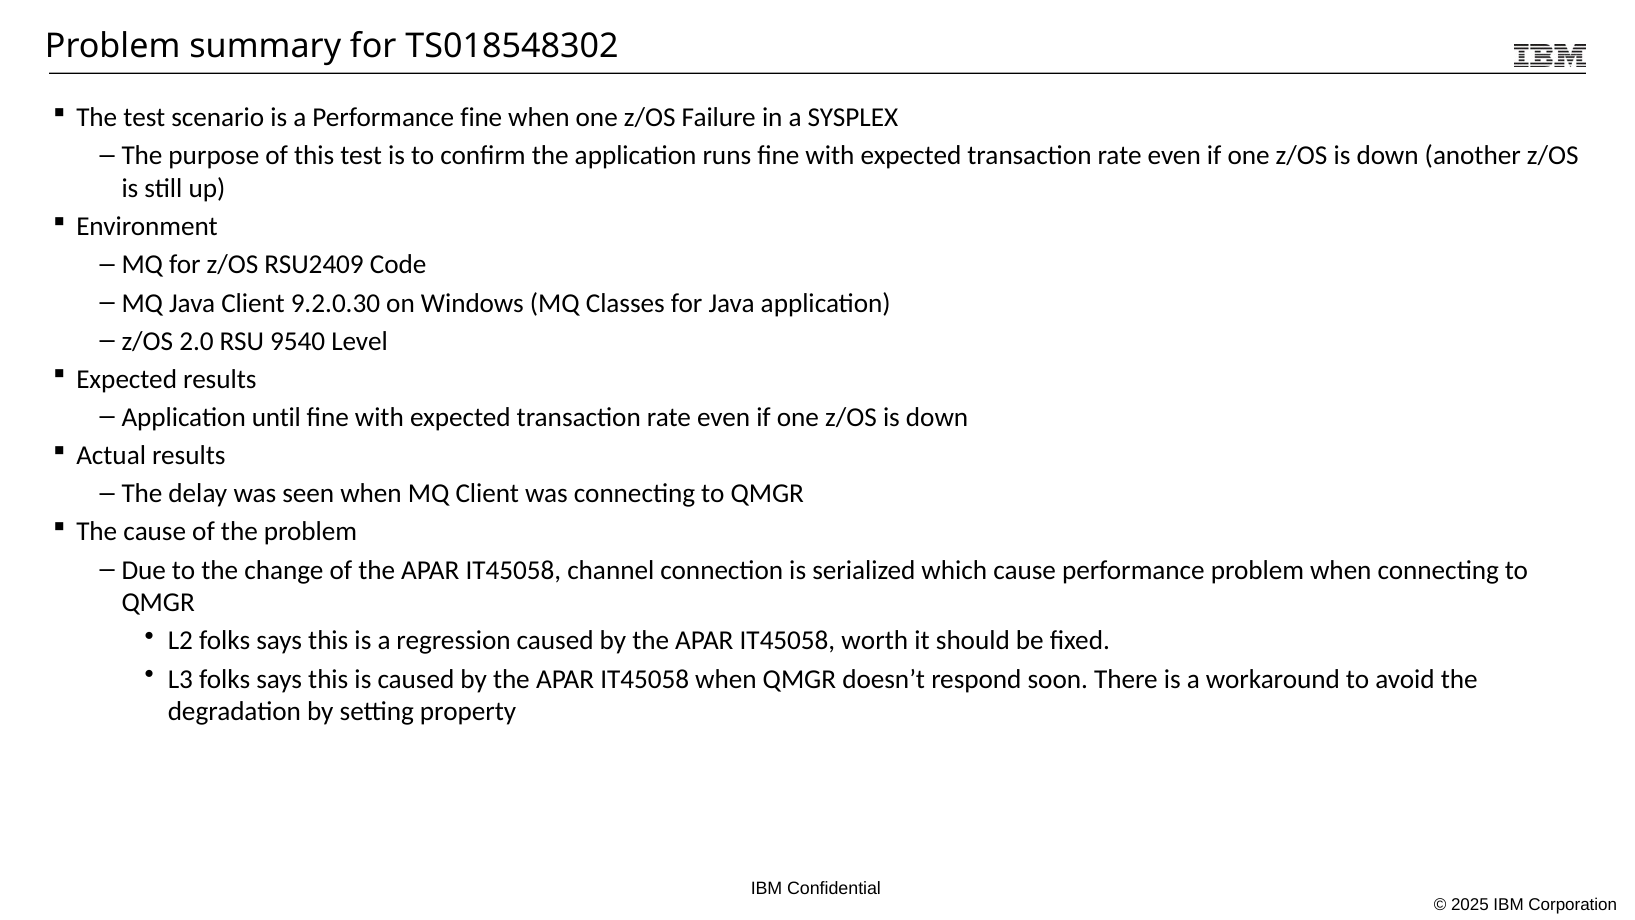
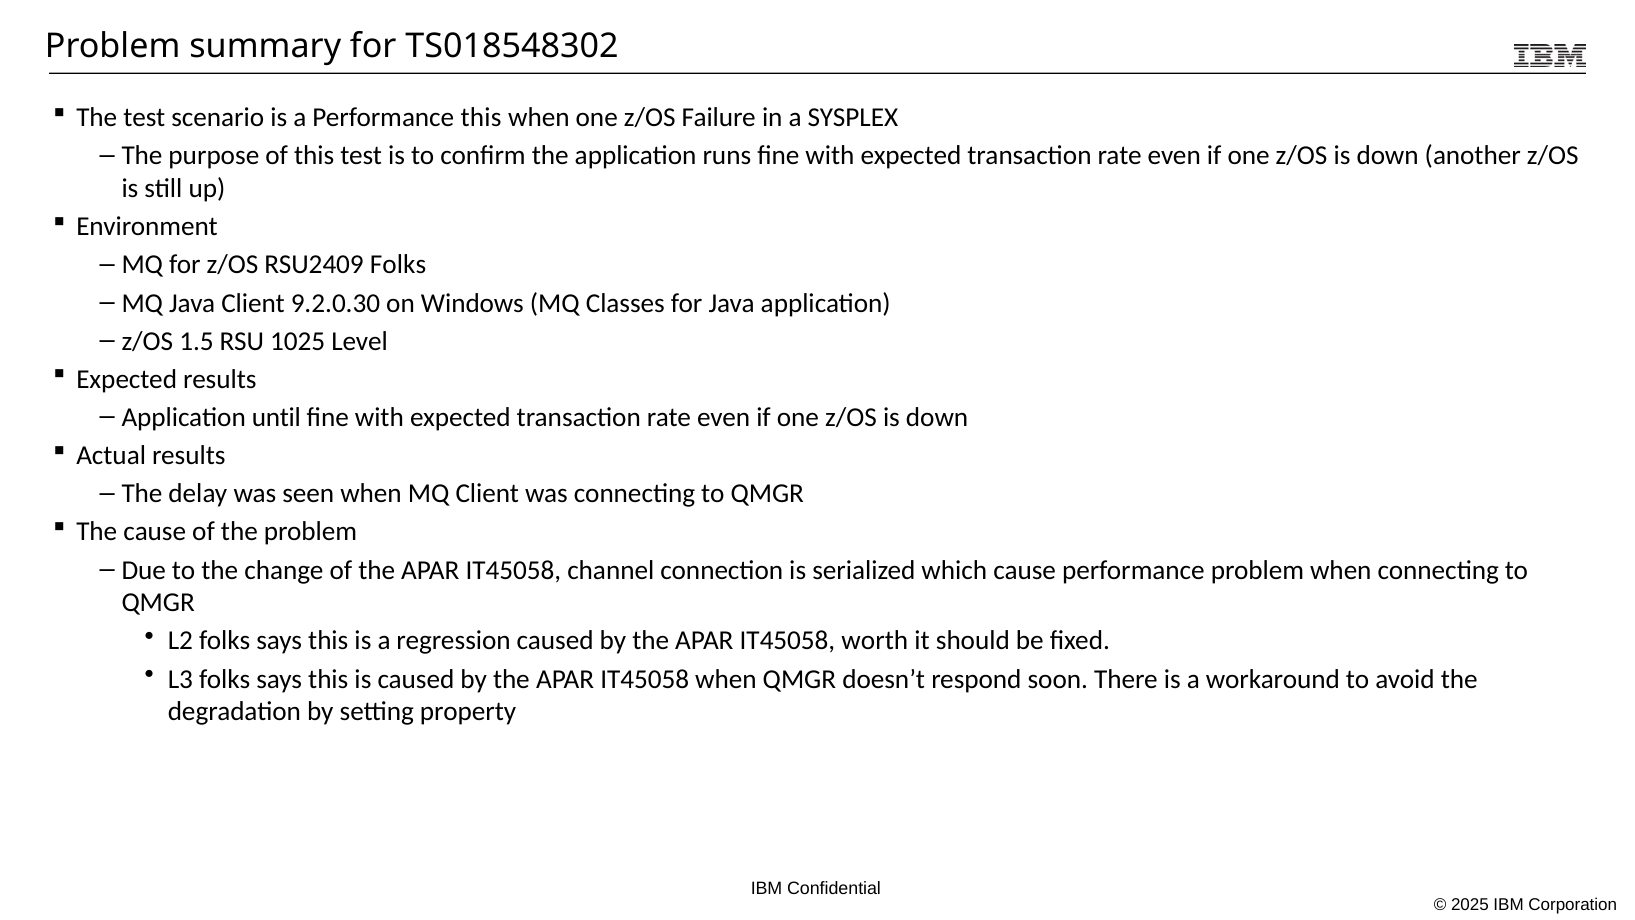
Performance fine: fine -> this
RSU2409 Code: Code -> Folks
2.0: 2.0 -> 1.5
9540: 9540 -> 1025
